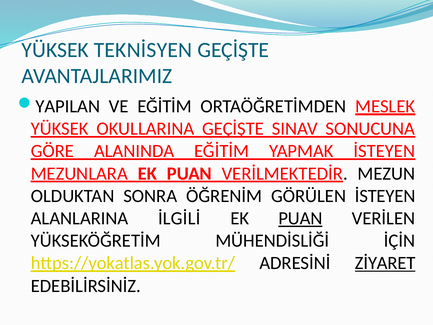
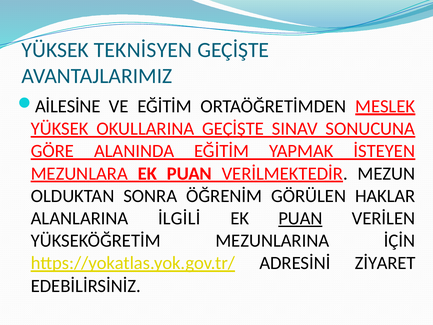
YAPILAN: YAPILAN -> AİLESİNE
GÖRÜLEN İSTEYEN: İSTEYEN -> HAKLAR
MÜHENDİSLİĞİ: MÜHENDİSLİĞİ -> MEZUNLARINA
ZİYARET underline: present -> none
